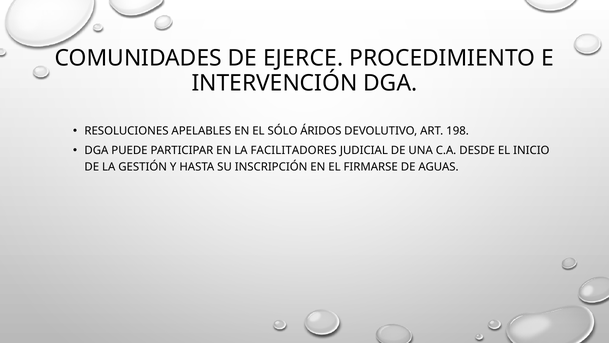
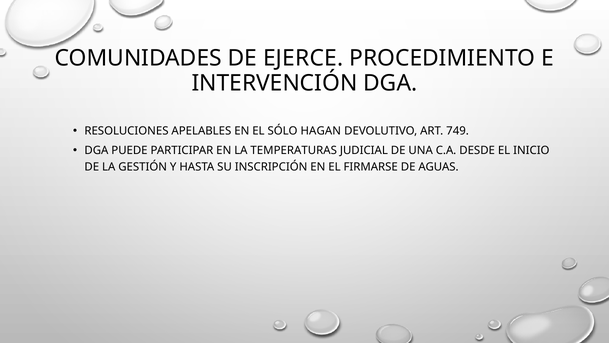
ÁRIDOS: ÁRIDOS -> HAGAN
198: 198 -> 749
FACILITADORES: FACILITADORES -> TEMPERATURAS
